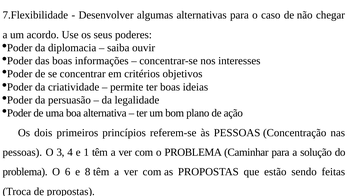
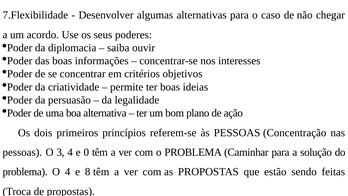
1: 1 -> 0
O 6: 6 -> 4
